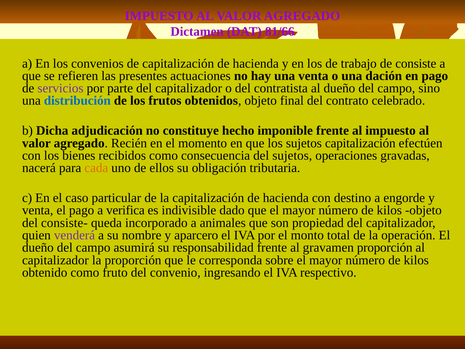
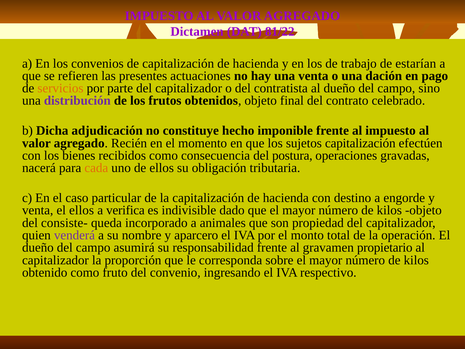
81/66: 81/66 -> 81/22
consiste: consiste -> estarían
servicios colour: purple -> orange
distribución colour: blue -> purple
del sujetos: sujetos -> postura
el pago: pago -> ellos
gravamen proporción: proporción -> propietario
